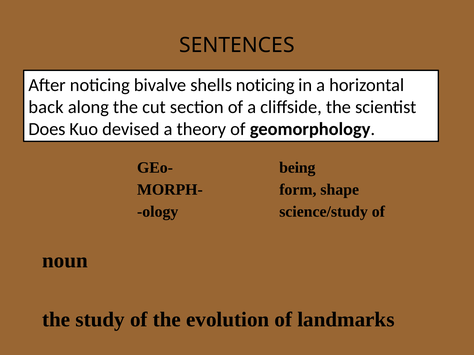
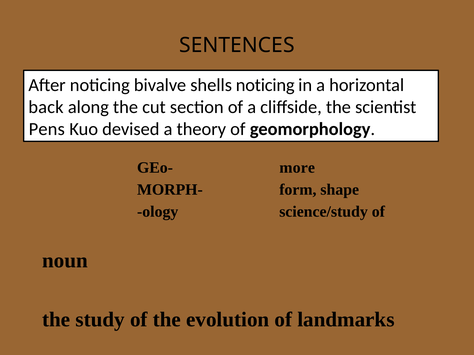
Does: Does -> Pens
being: being -> more
